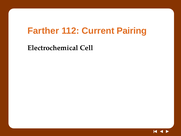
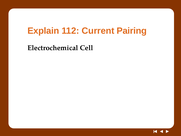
Farther: Farther -> Explain
